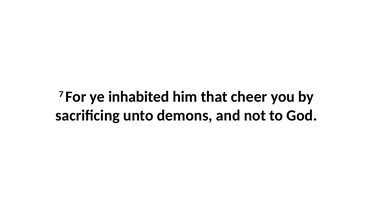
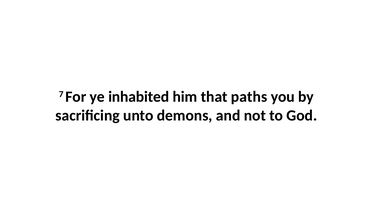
cheer: cheer -> paths
